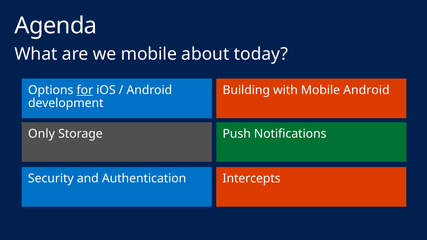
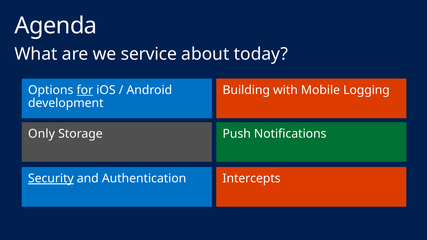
we mobile: mobile -> service
Mobile Android: Android -> Logging
Security underline: none -> present
